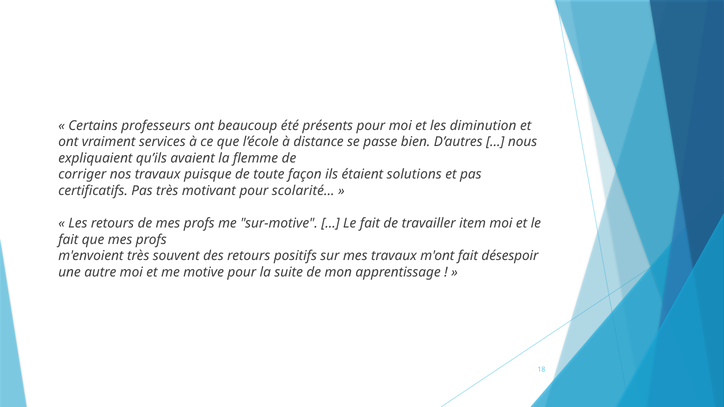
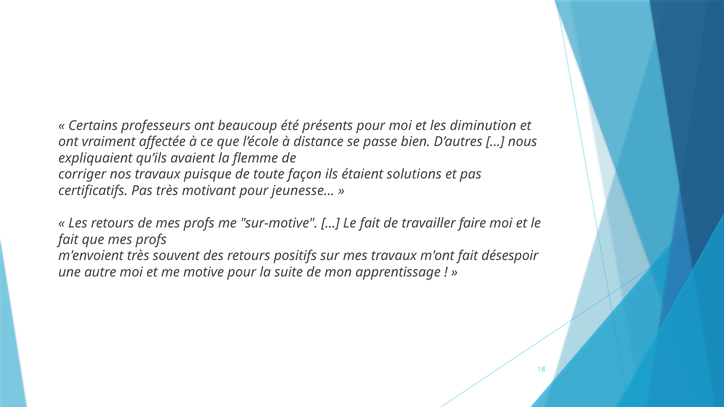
services: services -> affectée
scolarité…: scolarité… -> jeunesse…
item: item -> faire
